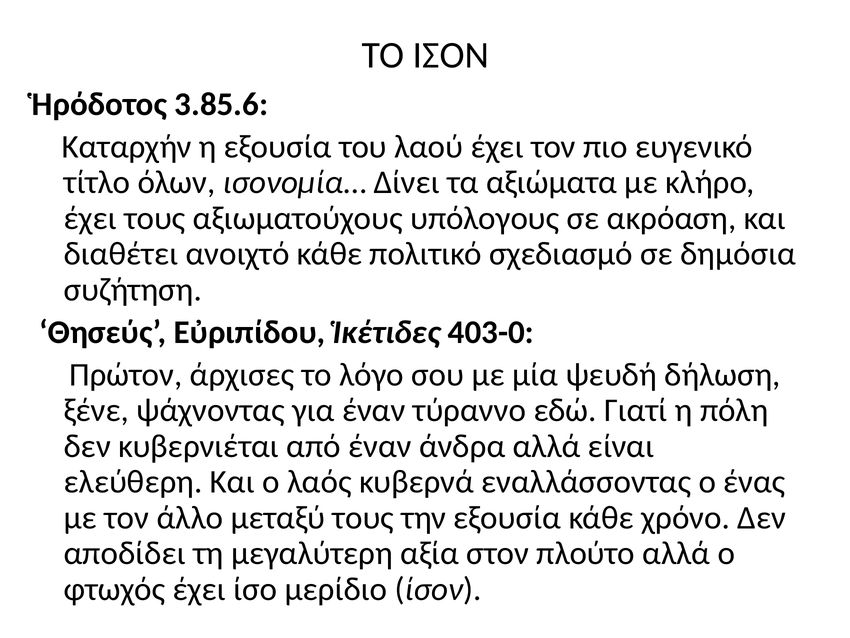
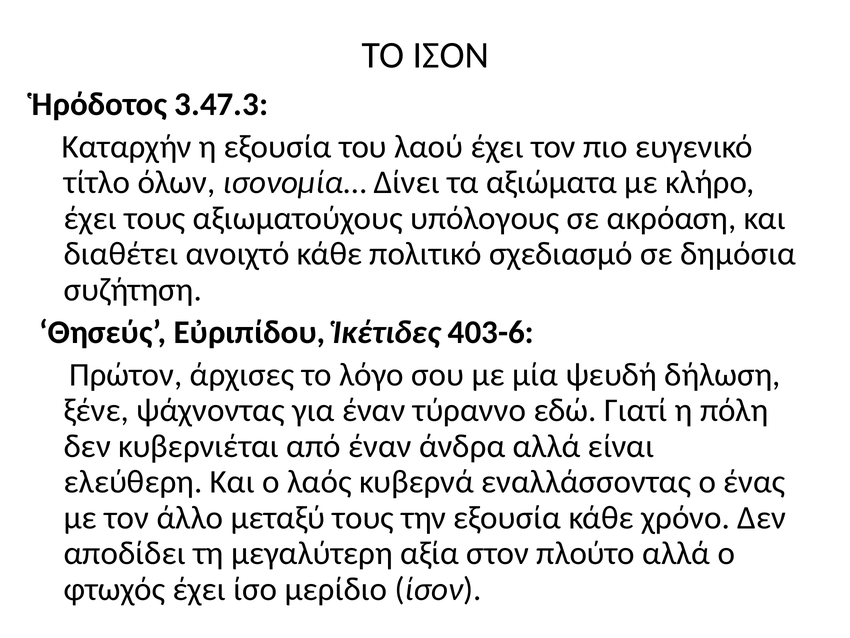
3.85.6: 3.85.6 -> 3.47.3
403-0: 403-0 -> 403-6
